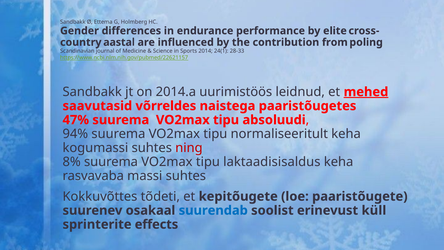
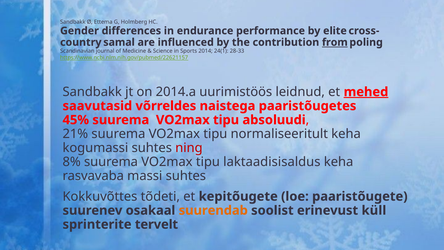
aastal: aastal -> samal
from underline: none -> present
47%: 47% -> 45%
94%: 94% -> 21%
suurendab colour: blue -> orange
effects: effects -> tervelt
